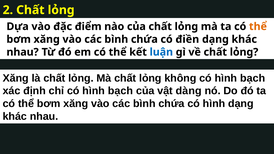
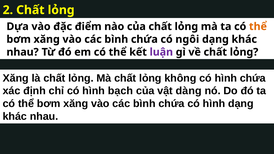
điền: điền -> ngôi
luận colour: blue -> purple
không có hình bạch: bạch -> chứa
